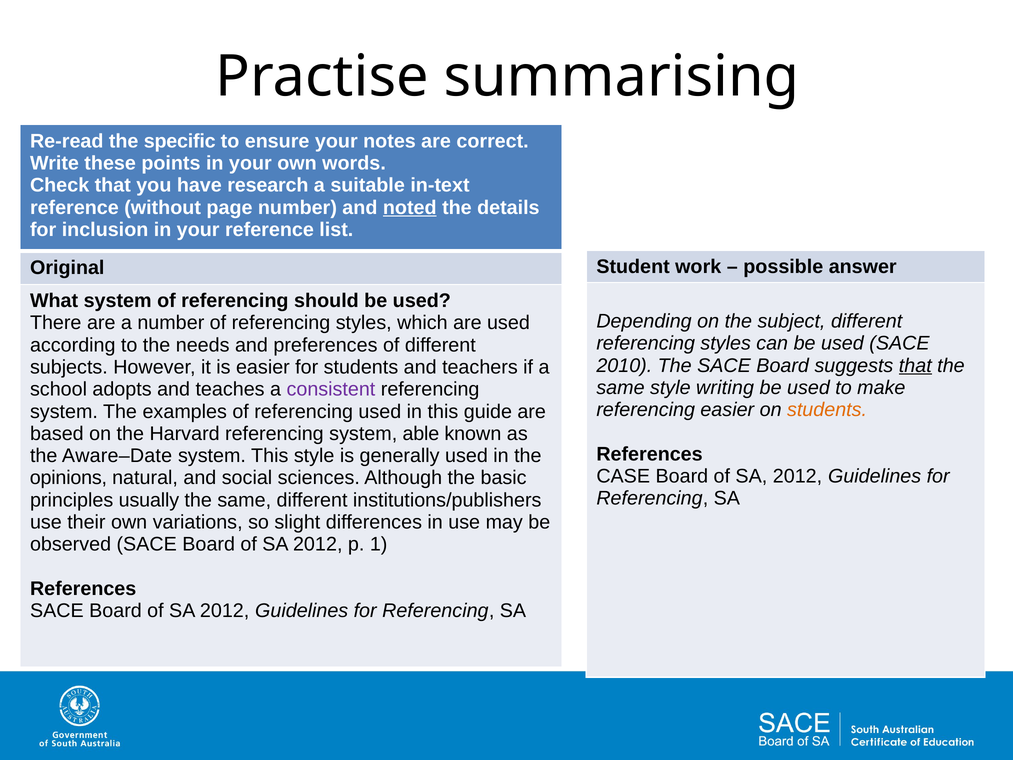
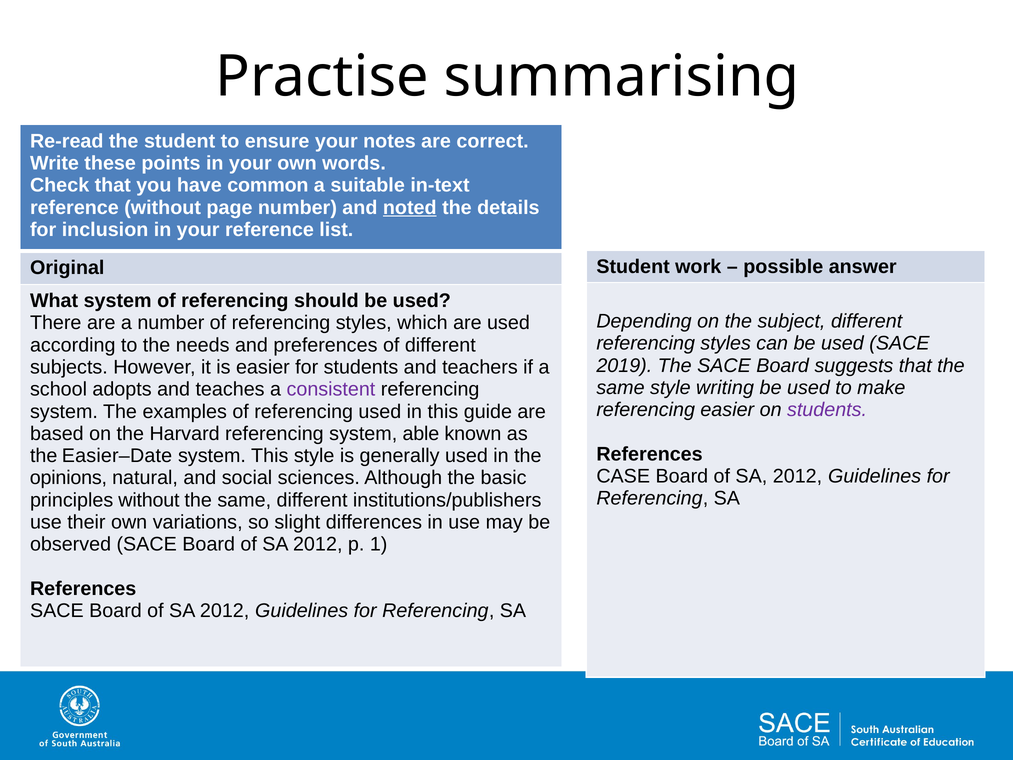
the specific: specific -> student
research: research -> common
2010: 2010 -> 2019
that at (915, 365) underline: present -> none
students at (827, 410) colour: orange -> purple
Aware–Date: Aware–Date -> Easier–Date
principles usually: usually -> without
